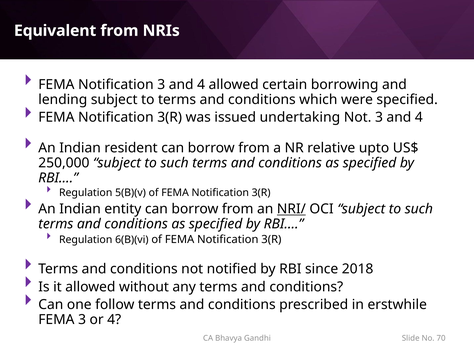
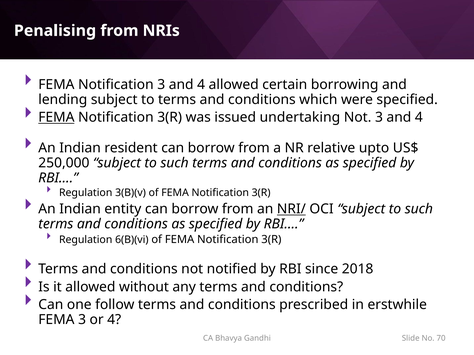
Equivalent: Equivalent -> Penalising
FEMA at (56, 118) underline: none -> present
5(B)(v: 5(B)(v -> 3(B)(v
